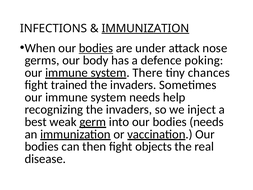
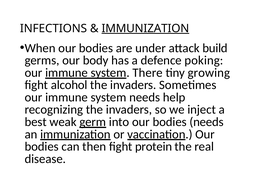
bodies at (96, 48) underline: present -> none
nose: nose -> build
chances: chances -> growing
trained: trained -> alcohol
objects: objects -> protein
